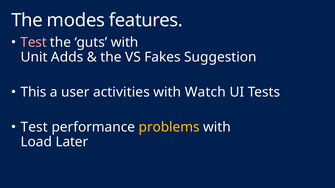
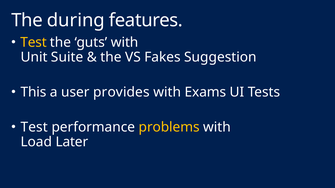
modes: modes -> during
Test at (34, 42) colour: pink -> yellow
Adds: Adds -> Suite
activities: activities -> provides
Watch: Watch -> Exams
